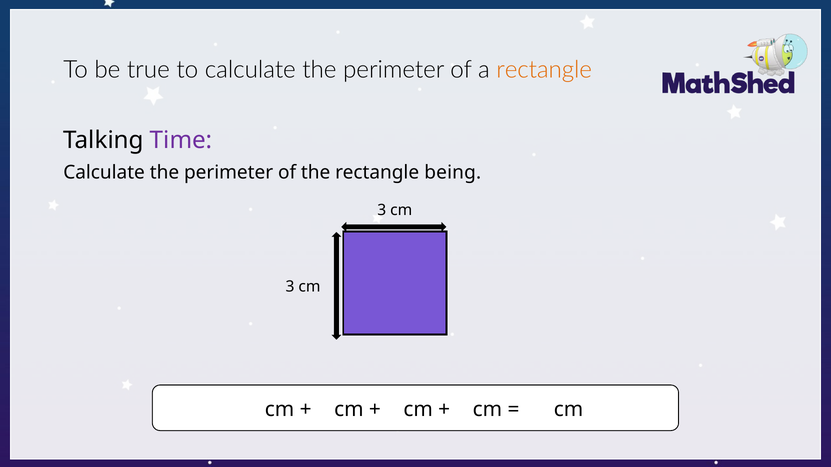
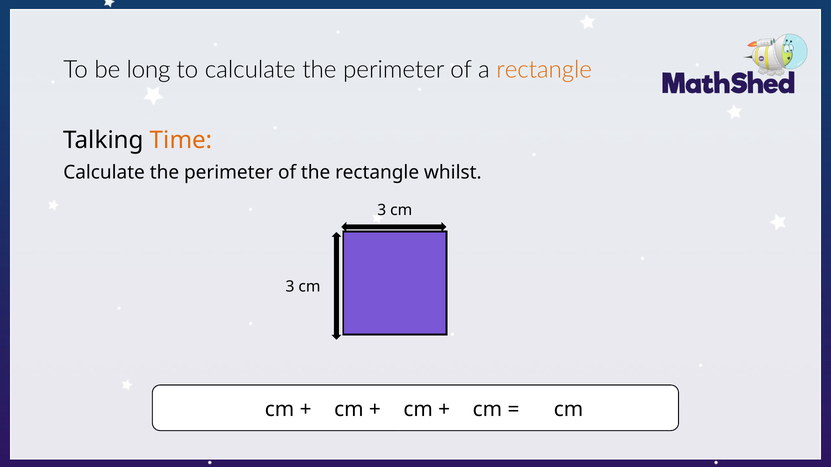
true: true -> long
Time colour: purple -> orange
being: being -> whilst
